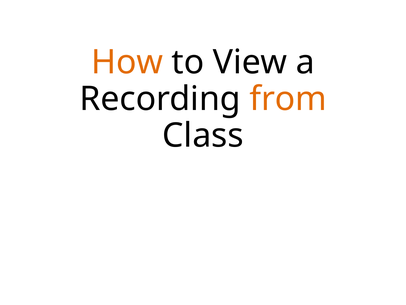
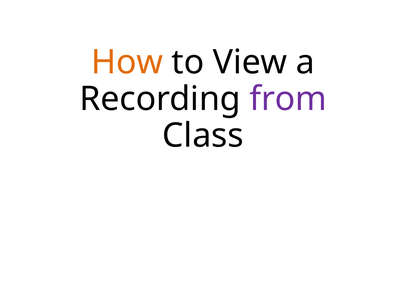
from colour: orange -> purple
